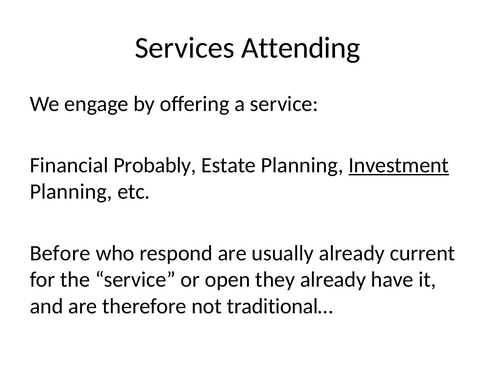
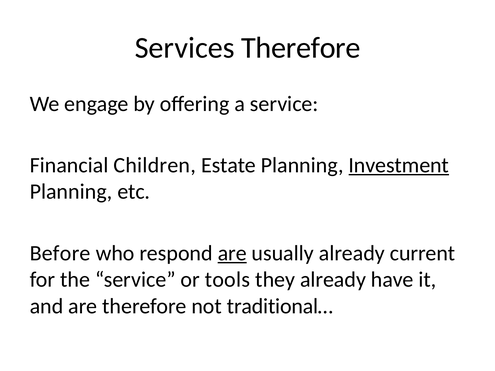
Services Attending: Attending -> Therefore
Probably: Probably -> Children
are at (232, 253) underline: none -> present
open: open -> tools
